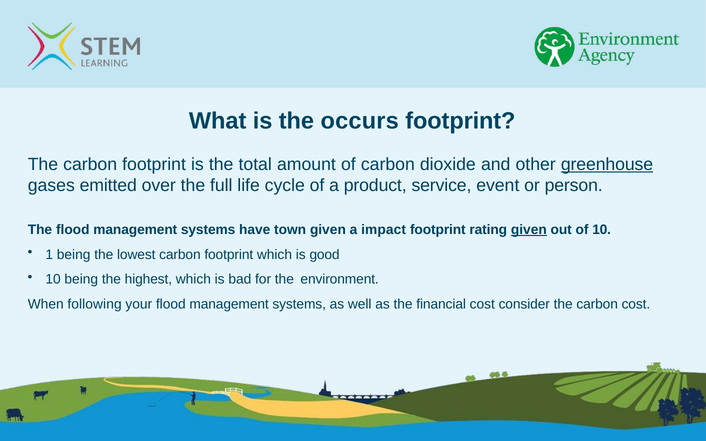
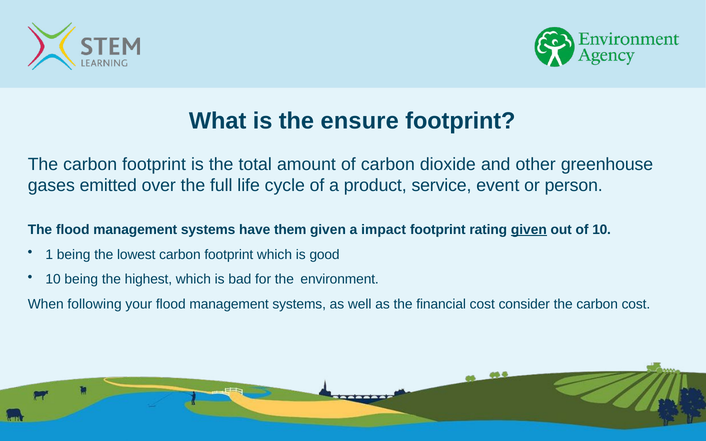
occurs: occurs -> ensure
greenhouse underline: present -> none
town: town -> them
